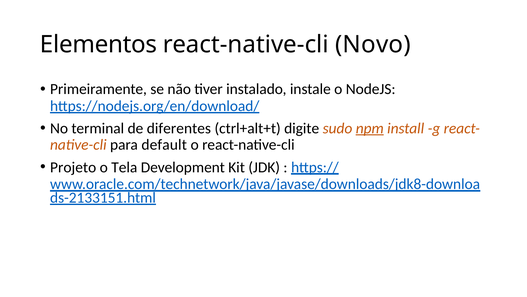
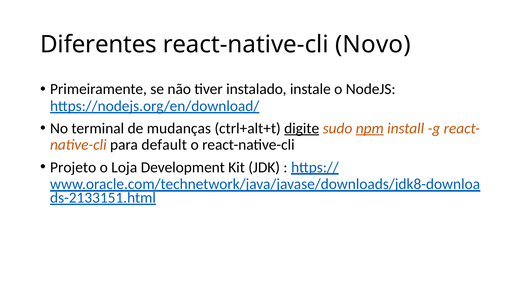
Elementos: Elementos -> Diferentes
diferentes: diferentes -> mudanças
digite underline: none -> present
Tela: Tela -> Loja
